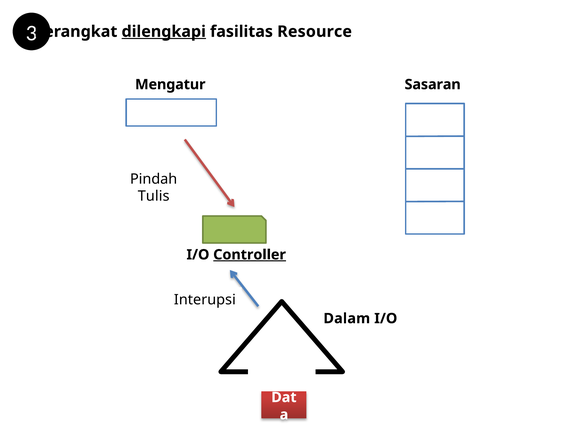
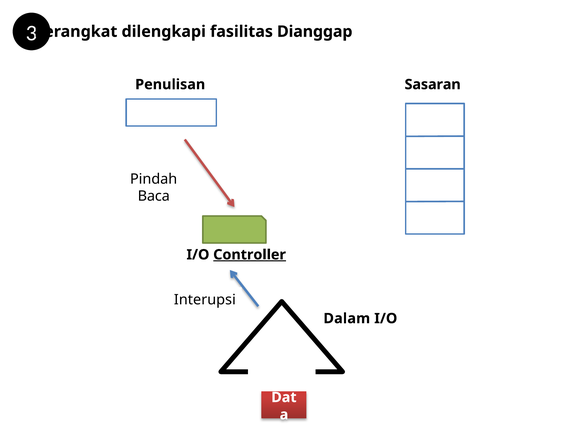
dilengkapi underline: present -> none
Resource: Resource -> Dianggap
Mengatur: Mengatur -> Penulisan
Tulis: Tulis -> Baca
